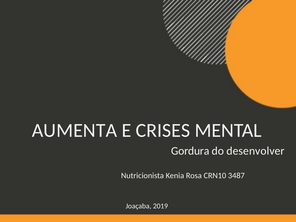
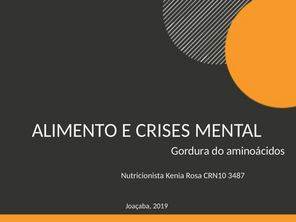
AUMENTA: AUMENTA -> ALIMENTO
desenvolver: desenvolver -> aminoácidos
